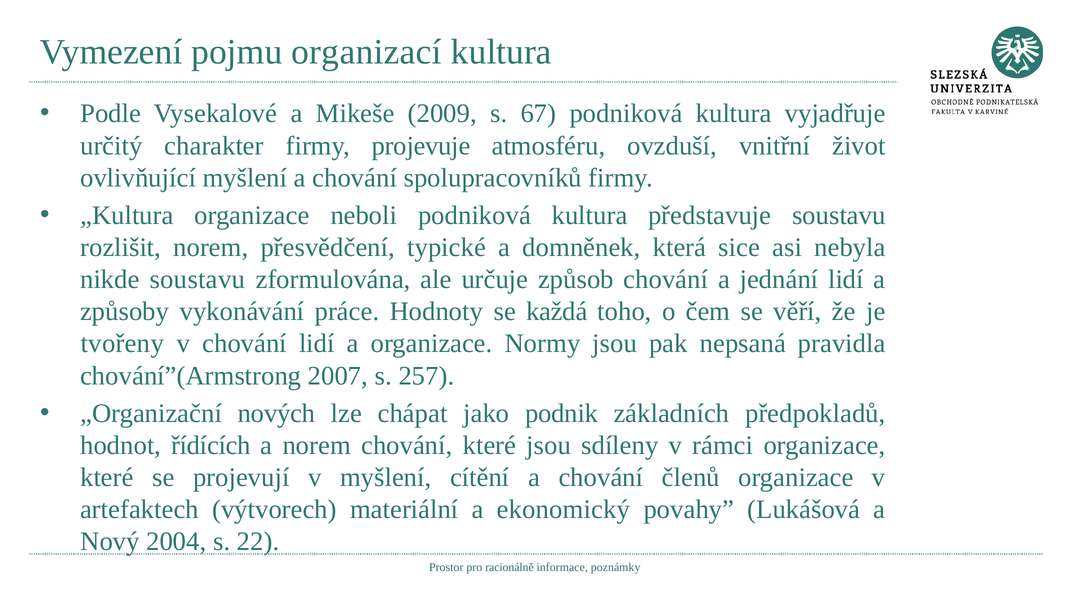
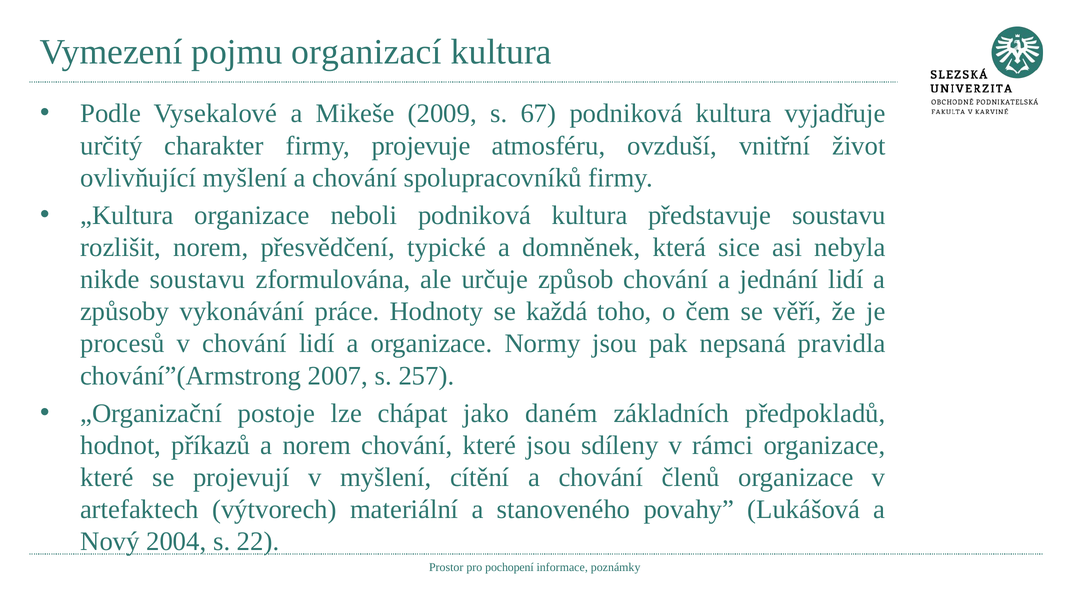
tvořeny: tvořeny -> procesů
nových: nových -> postoje
podnik: podnik -> daném
řídících: řídících -> příkazů
ekonomický: ekonomický -> stanoveného
racionálně: racionálně -> pochopení
